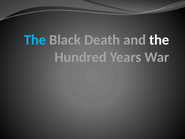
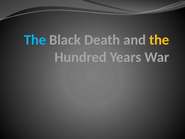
the at (159, 40) colour: white -> yellow
